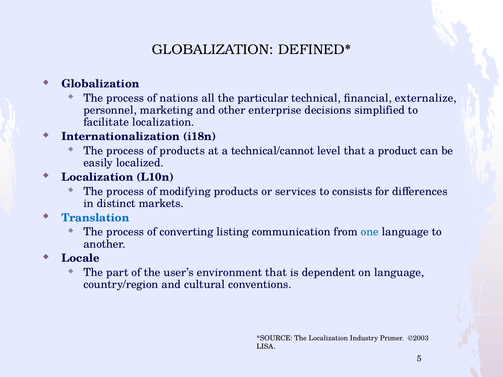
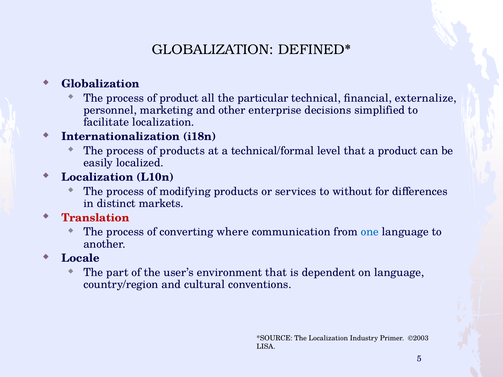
of nations: nations -> product
technical/cannot: technical/cannot -> technical/formal
consists: consists -> without
Translation colour: blue -> red
listing: listing -> where
